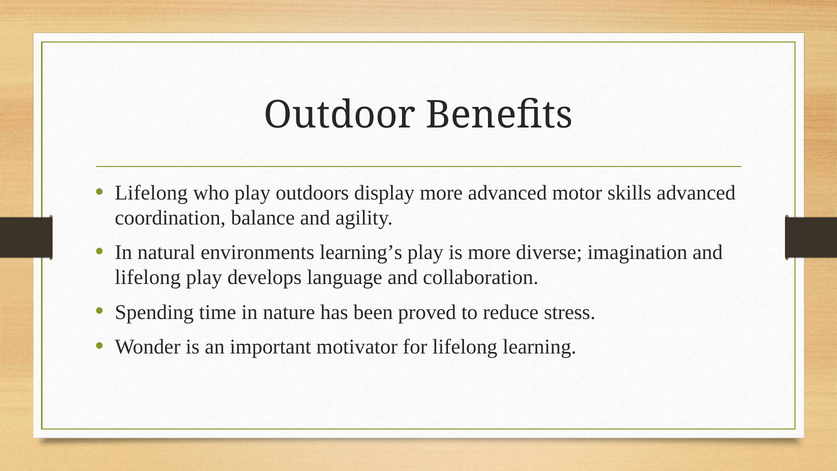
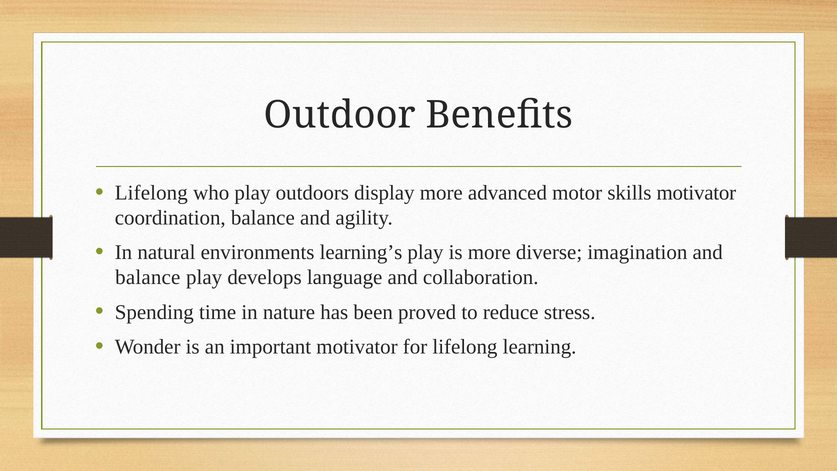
skills advanced: advanced -> motivator
lifelong at (148, 277): lifelong -> balance
